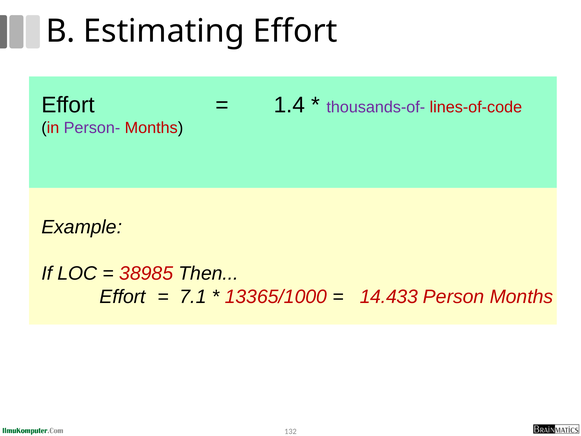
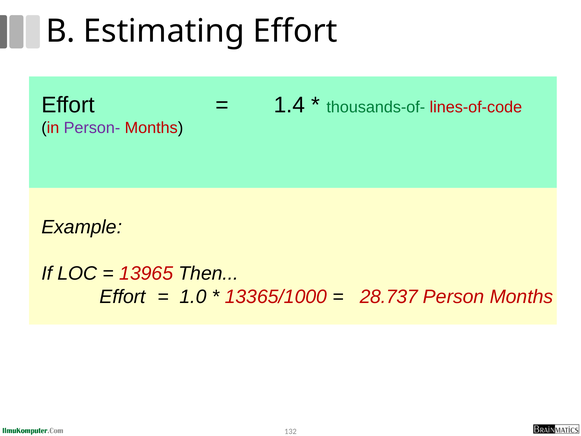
thousands-of- colour: purple -> green
38985: 38985 -> 13965
7.1: 7.1 -> 1.0
14.433: 14.433 -> 28.737
